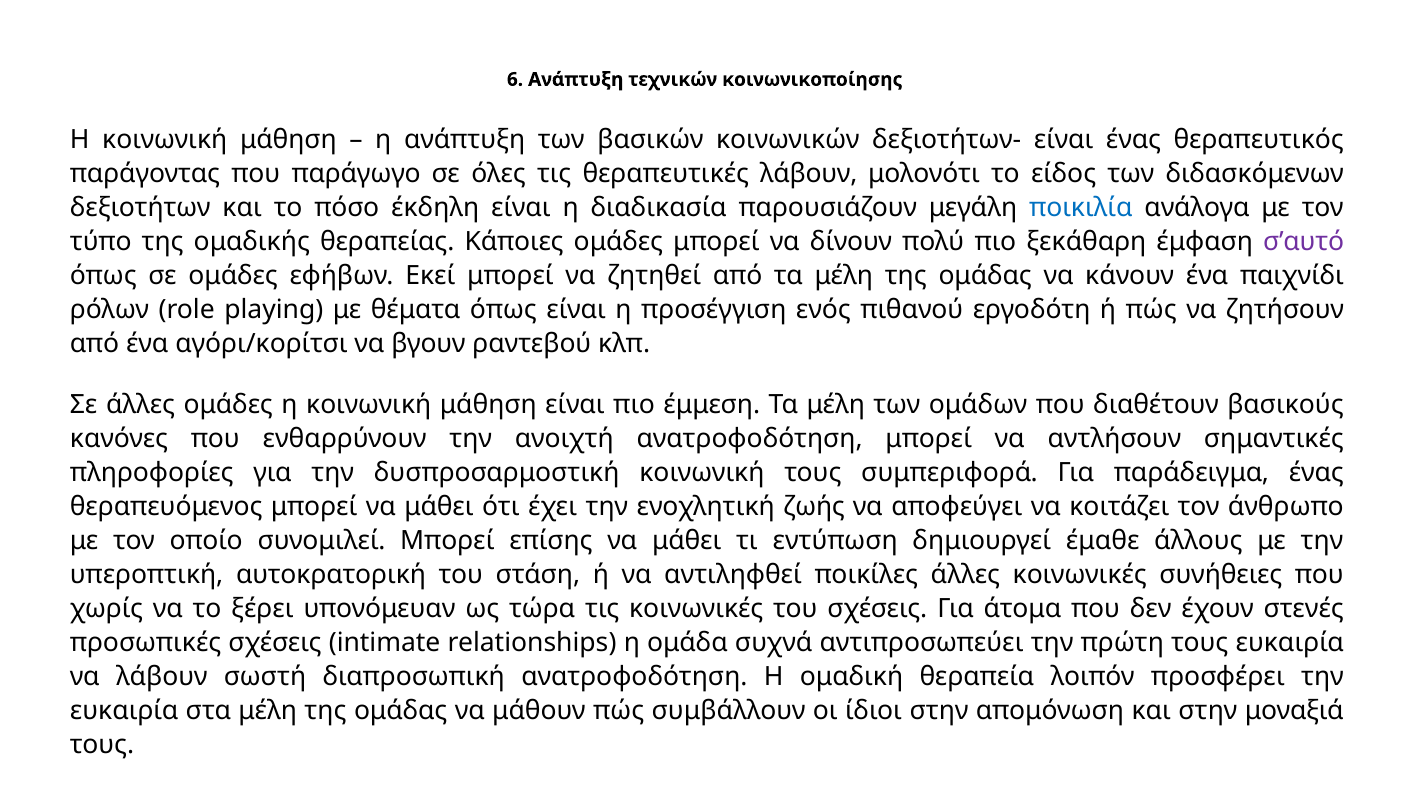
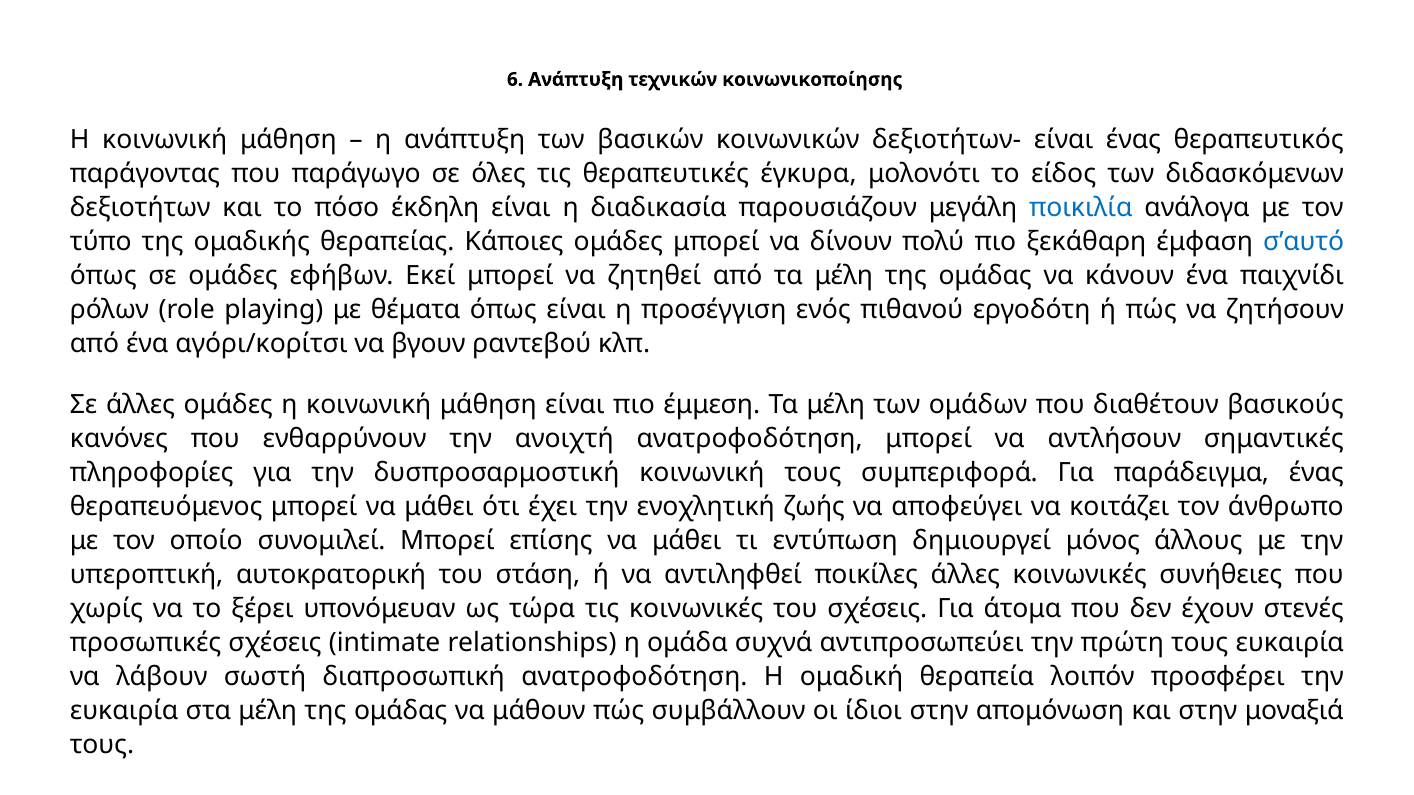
θεραπευτικές λάβουν: λάβουν -> έγκυρα
σ’αυτό colour: purple -> blue
έμαθε: έμαθε -> μόνος
